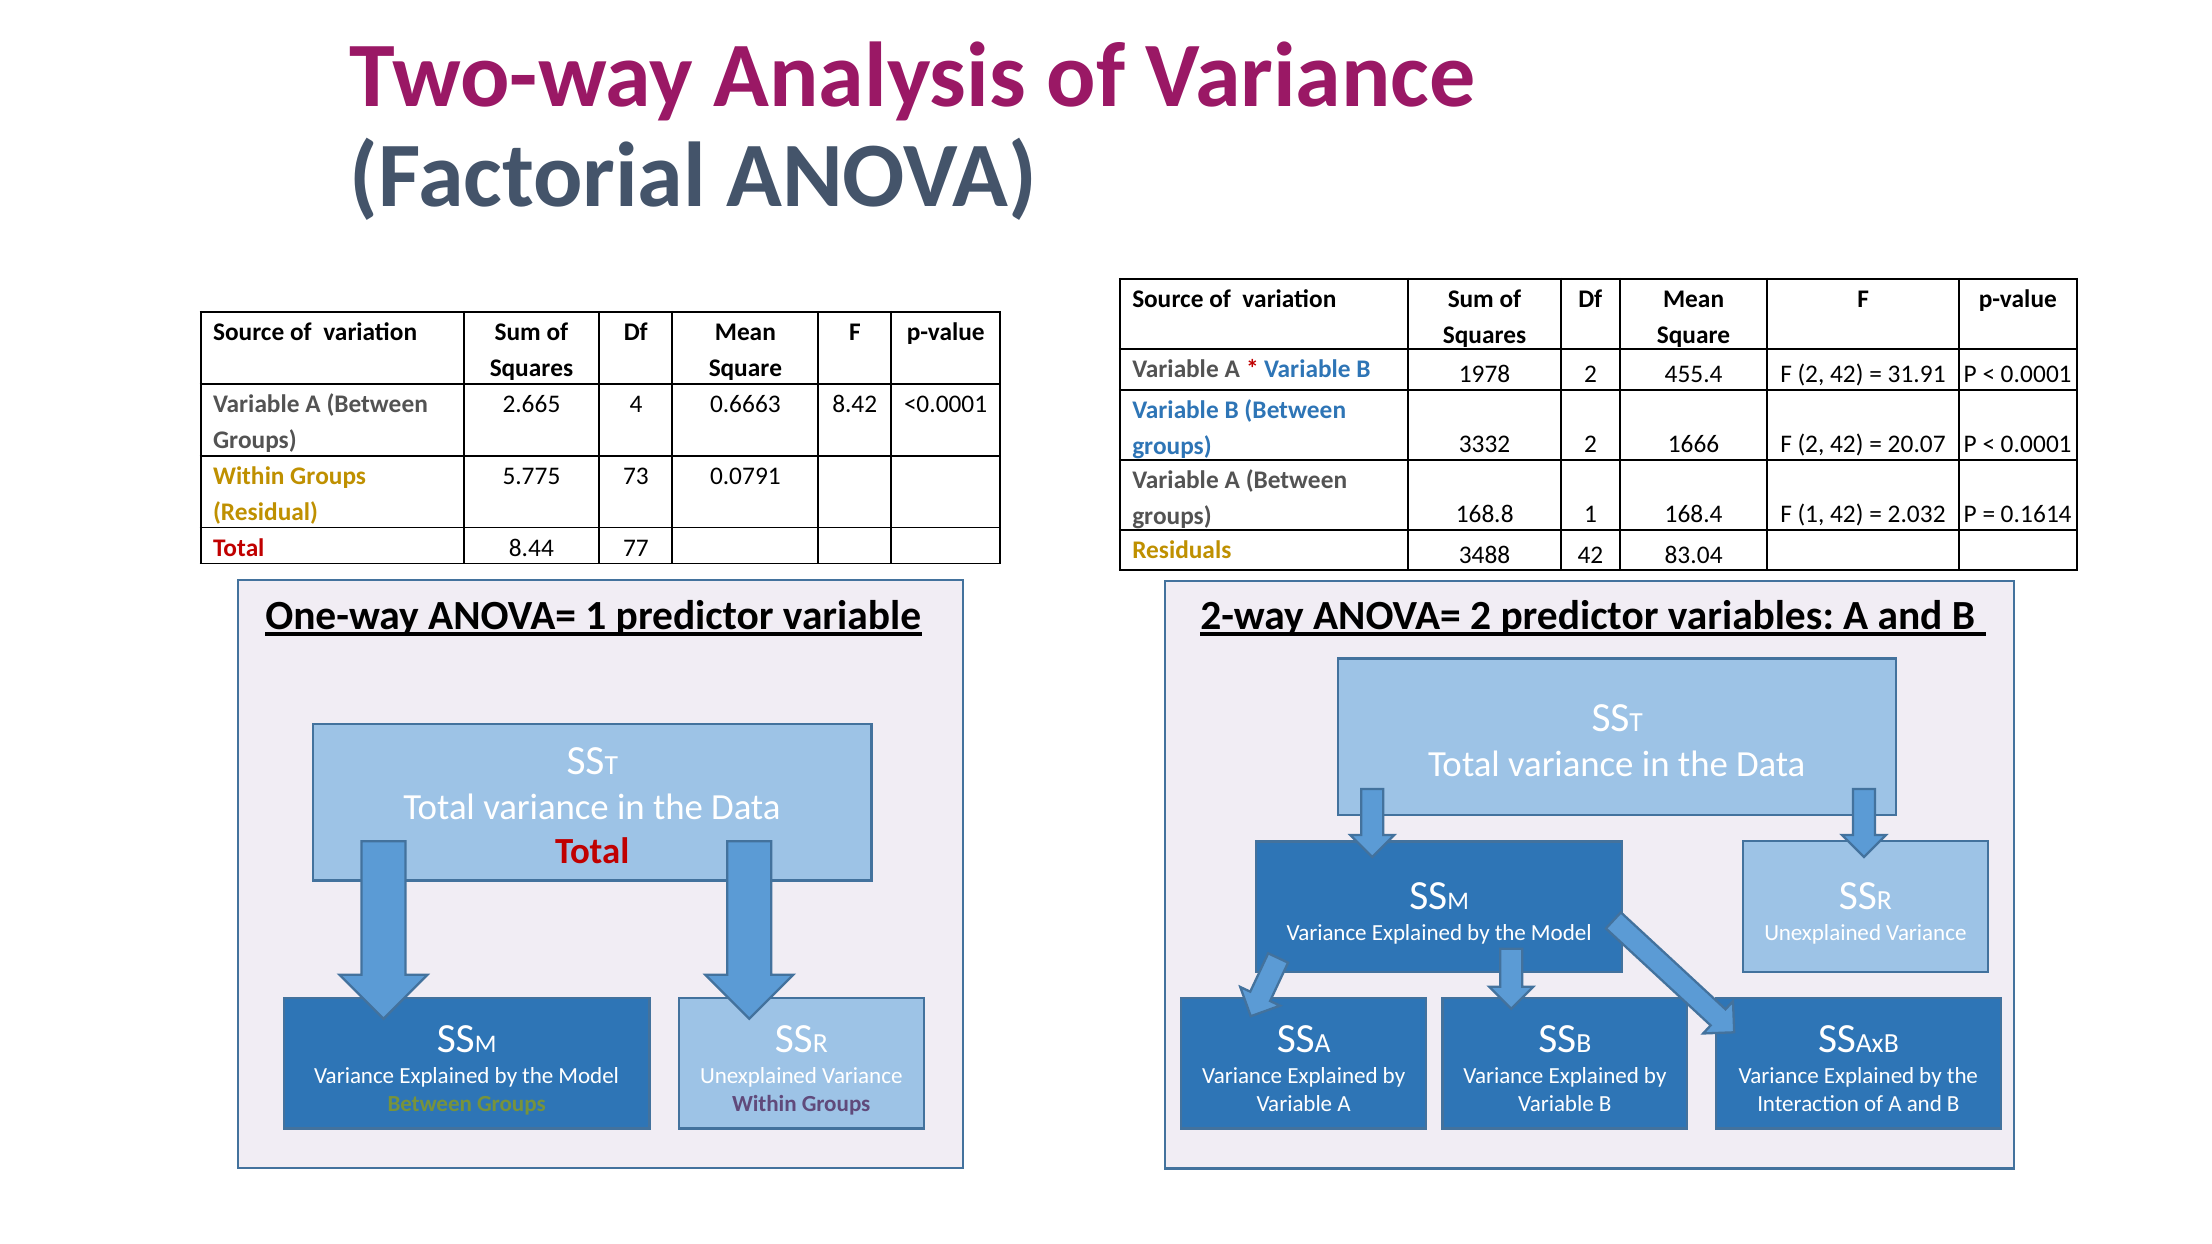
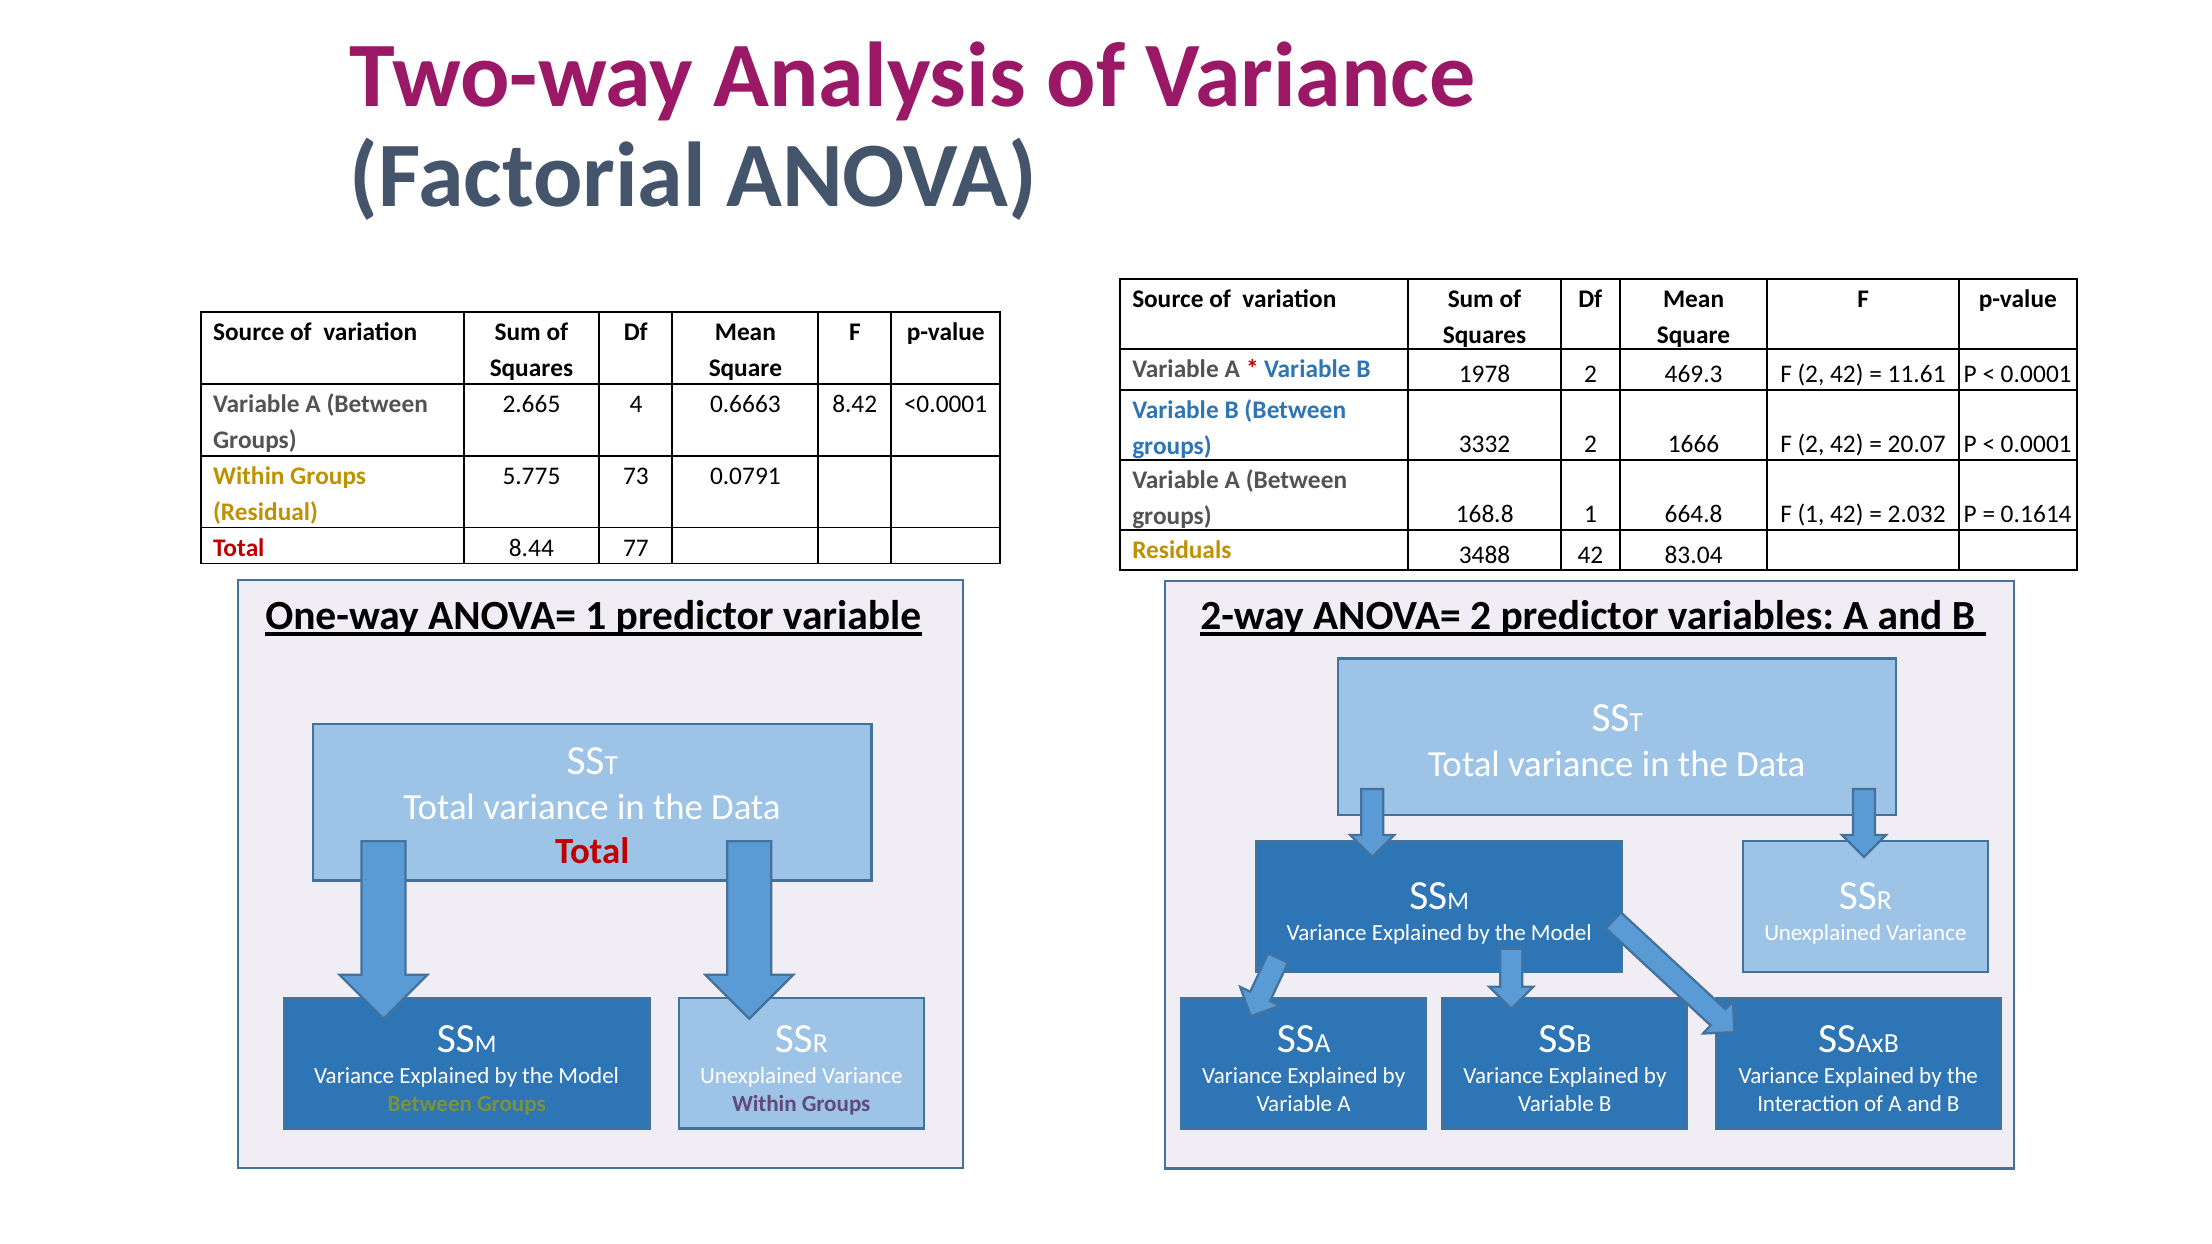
455.4: 455.4 -> 469.3
31.91: 31.91 -> 11.61
168.4: 168.4 -> 664.8
